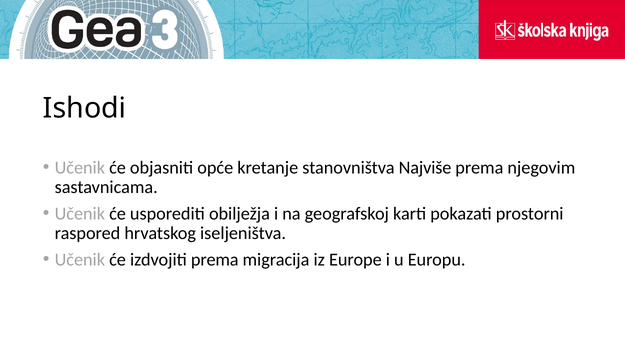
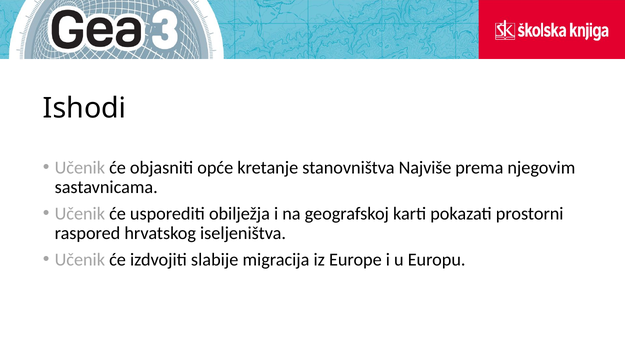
izdvojiti prema: prema -> slabije
